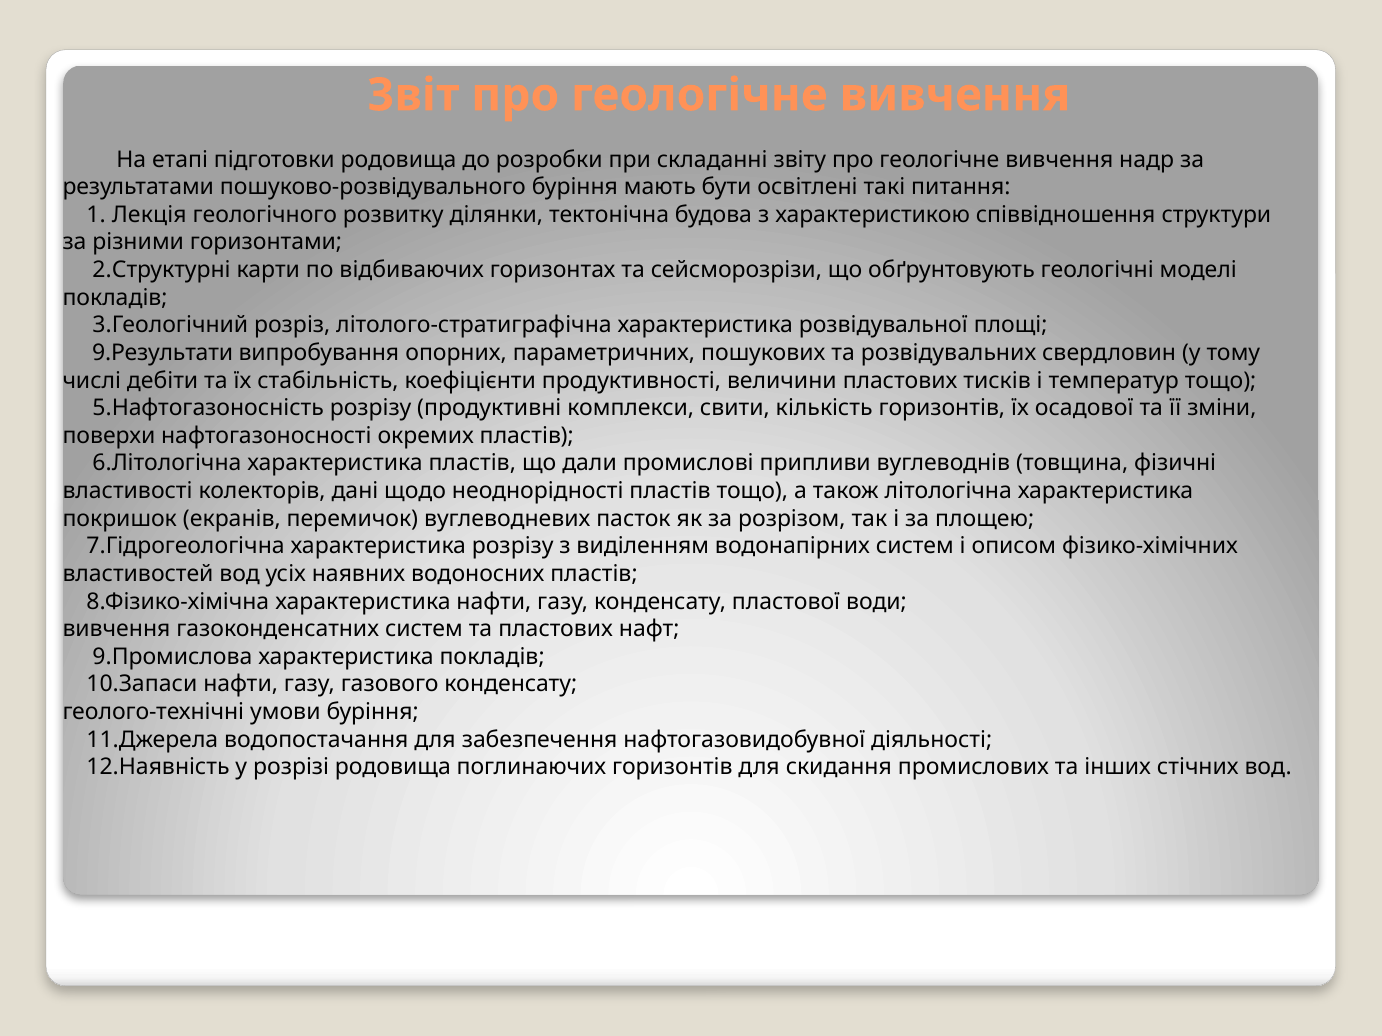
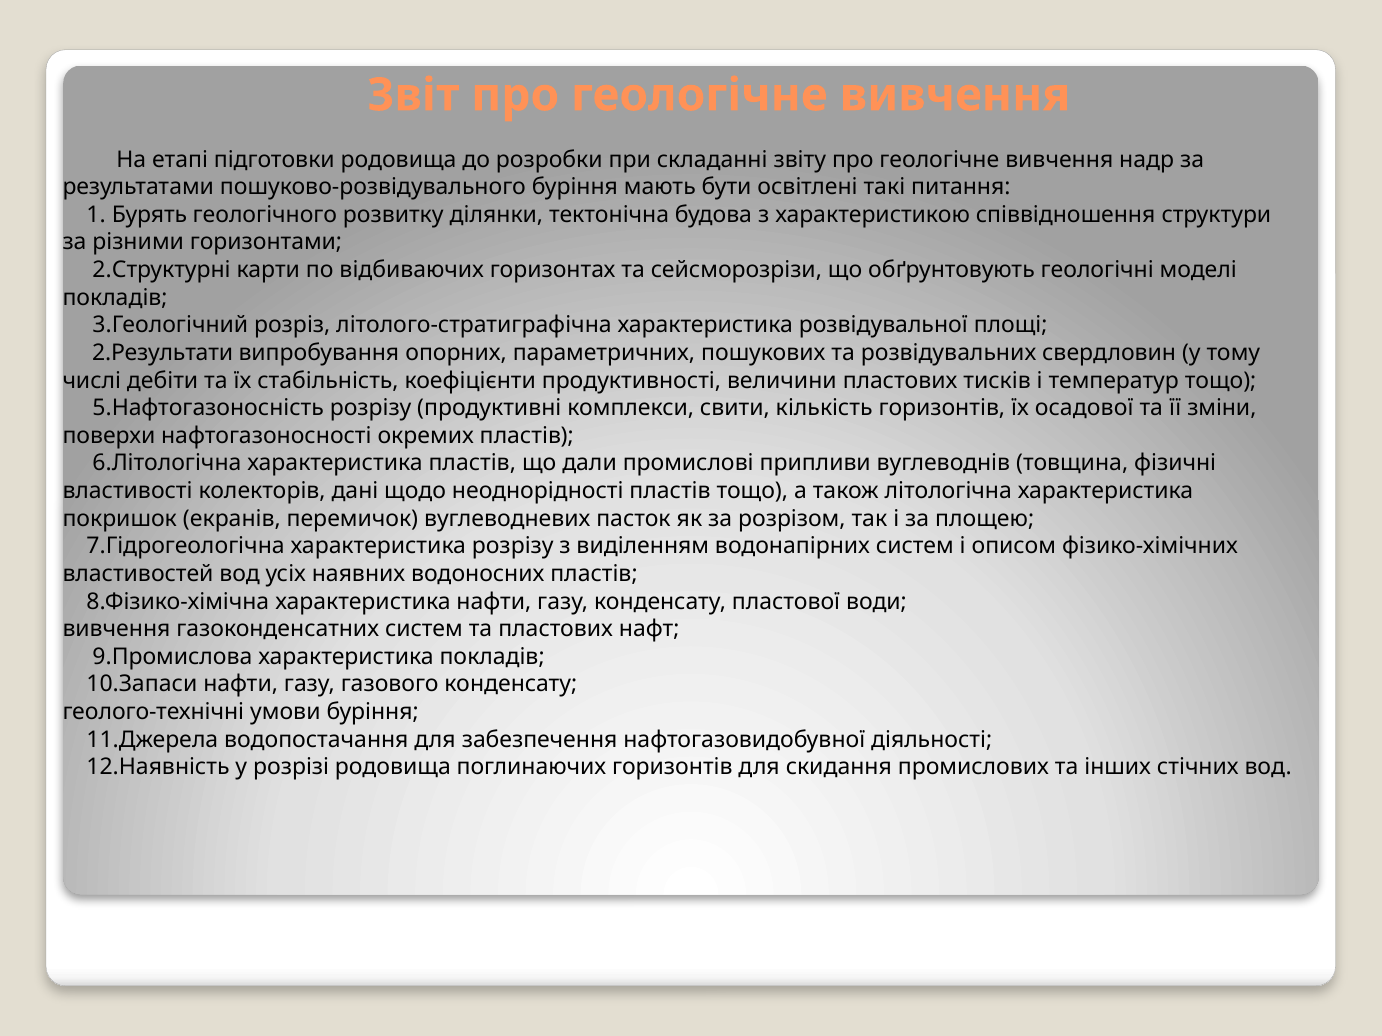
Лекція: Лекція -> Бурять
9.Результати: 9.Результати -> 2.Результати
